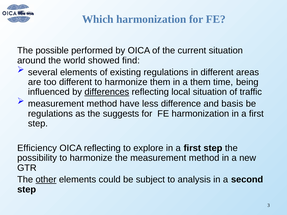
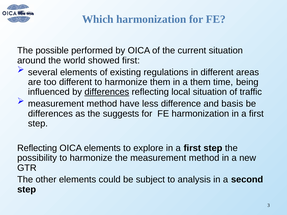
showed find: find -> first
regulations at (50, 114): regulations -> differences
Efficiency at (37, 148): Efficiency -> Reflecting
OICA reflecting: reflecting -> elements
other underline: present -> none
